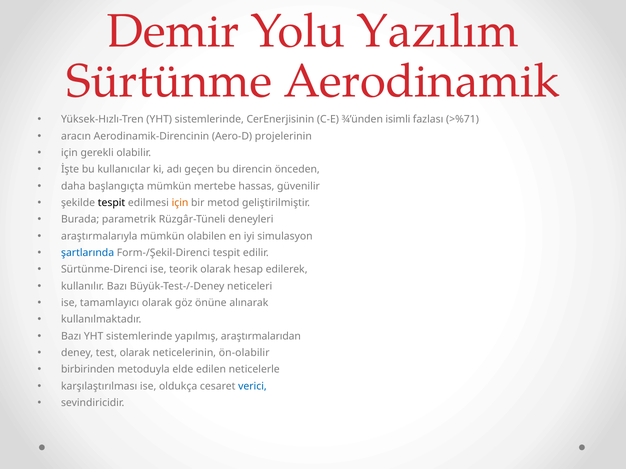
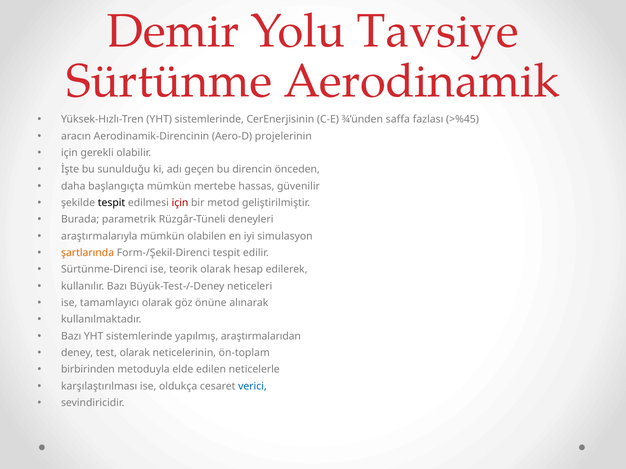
Yazılım: Yazılım -> Tavsiye
isimli: isimli -> saffa
>%71: >%71 -> >%45
kullanıcılar: kullanıcılar -> sunulduğu
için at (180, 203) colour: orange -> red
şartlarında colour: blue -> orange
ön-olabilir: ön-olabilir -> ön-toplam
